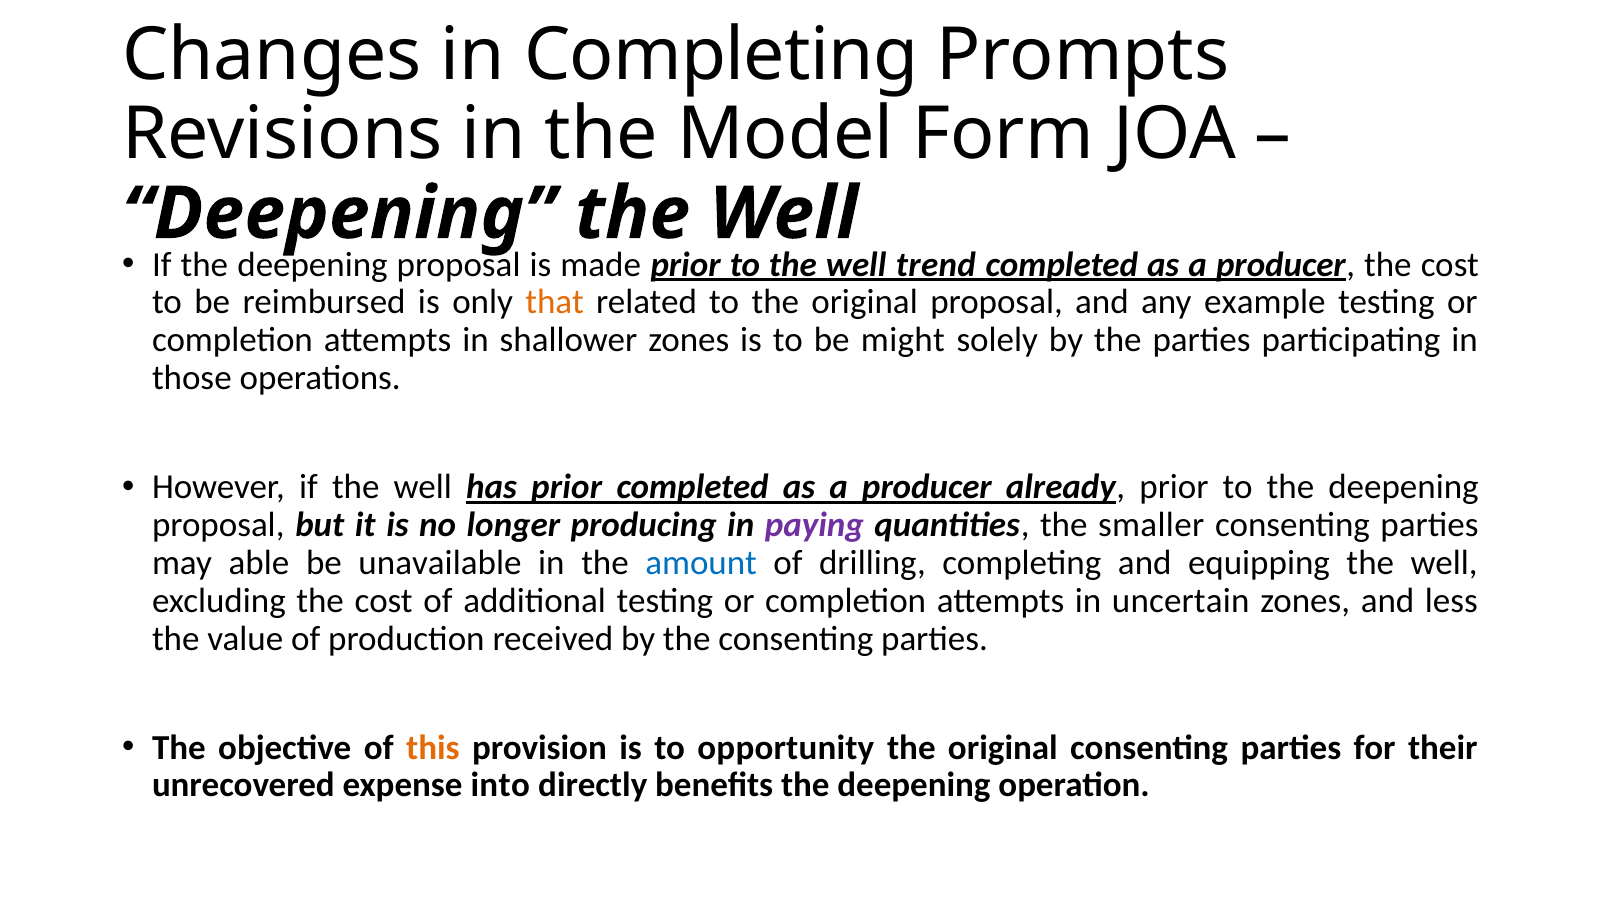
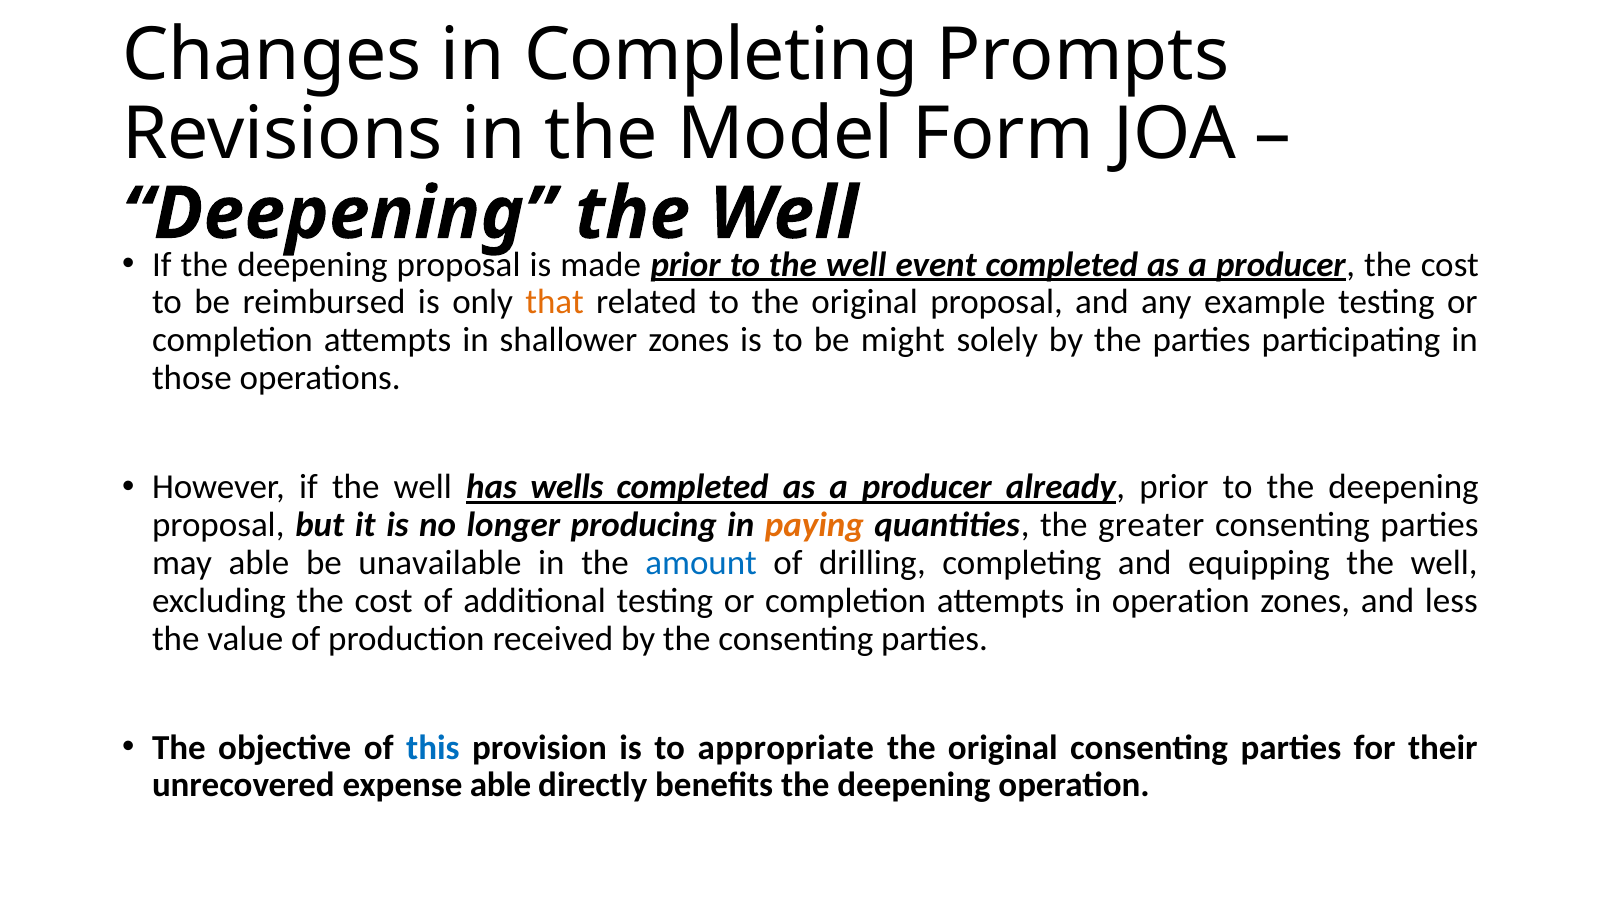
trend: trend -> event
has prior: prior -> wells
paying colour: purple -> orange
smaller: smaller -> greater
in uncertain: uncertain -> operation
this colour: orange -> blue
opportunity: opportunity -> appropriate
expense into: into -> able
